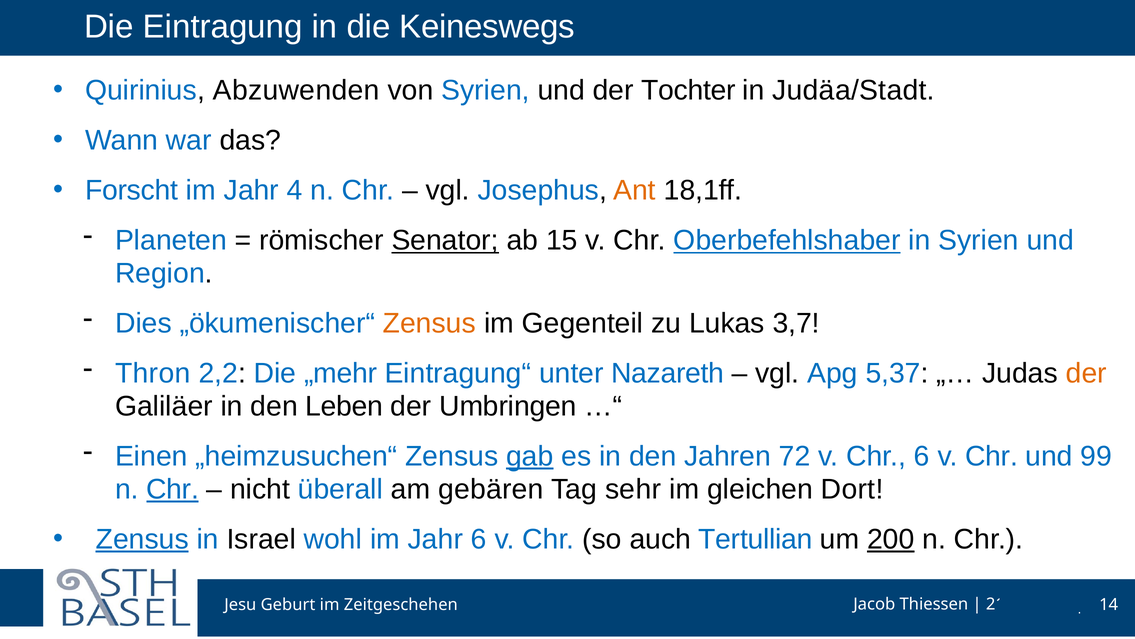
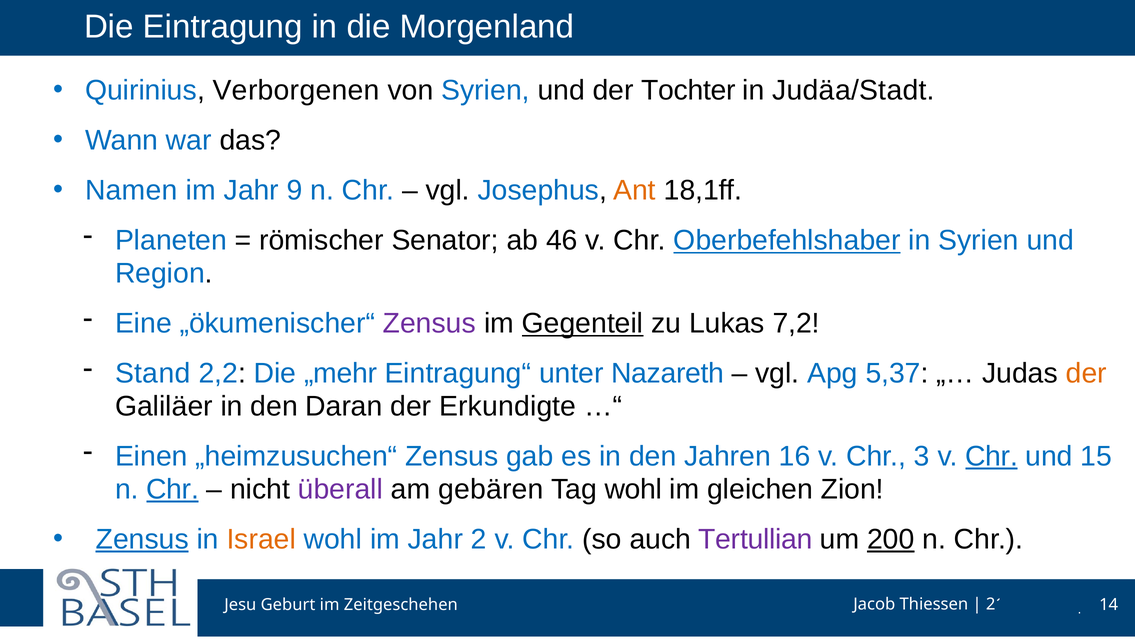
Keineswegs: Keineswegs -> Morgenland
Abzuwenden: Abzuwenden -> Verborgenen
Forscht: Forscht -> Namen
4: 4 -> 9
Senator underline: present -> none
15: 15 -> 46
Dies: Dies -> Eine
Zensus at (429, 323) colour: orange -> purple
Gegenteil underline: none -> present
3,7: 3,7 -> 7,2
Thron: Thron -> Stand
Leben: Leben -> Daran
Umbringen: Umbringen -> Erkundigte
gab underline: present -> none
72: 72 -> 16
Chr 6: 6 -> 3
Chr at (992, 456) underline: none -> present
99: 99 -> 15
überall colour: blue -> purple
Tag sehr: sehr -> wohl
Dort: Dort -> Zion
Israel colour: black -> orange
Jahr 6: 6 -> 2
Tertullian colour: blue -> purple
